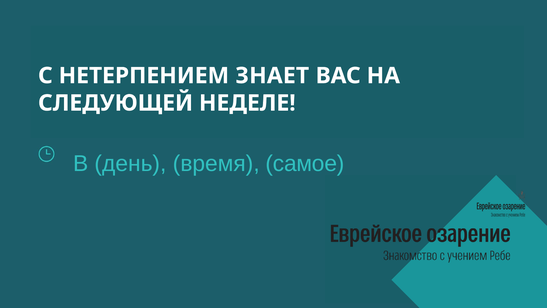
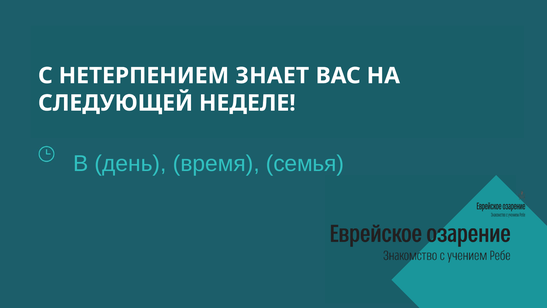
самое: самое -> семья
